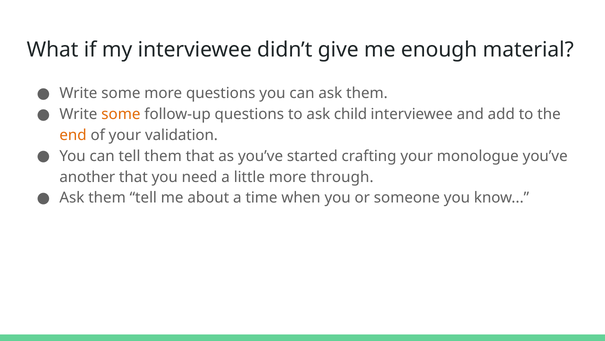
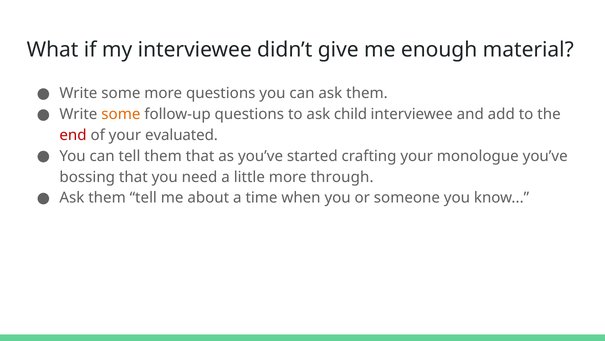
end colour: orange -> red
validation: validation -> evaluated
another: another -> bossing
